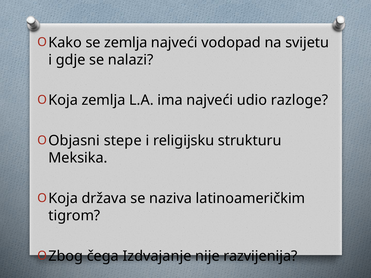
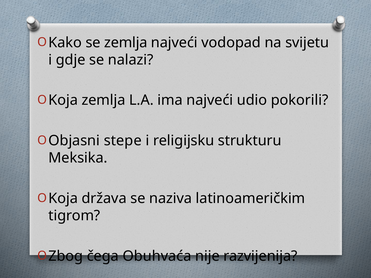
razloge: razloge -> pokorili
Izdvajanje: Izdvajanje -> Obuhvaća
